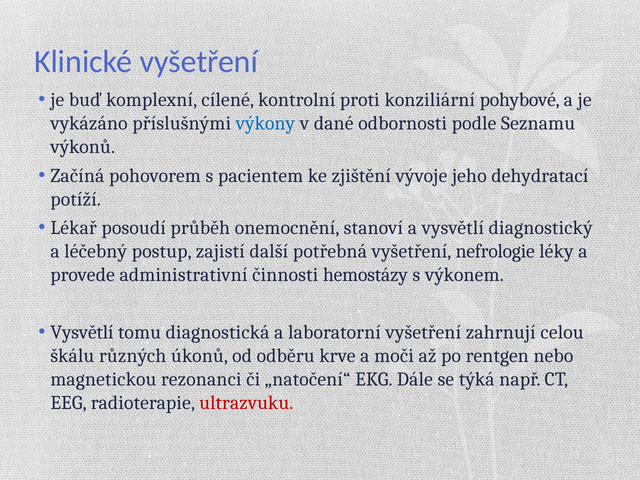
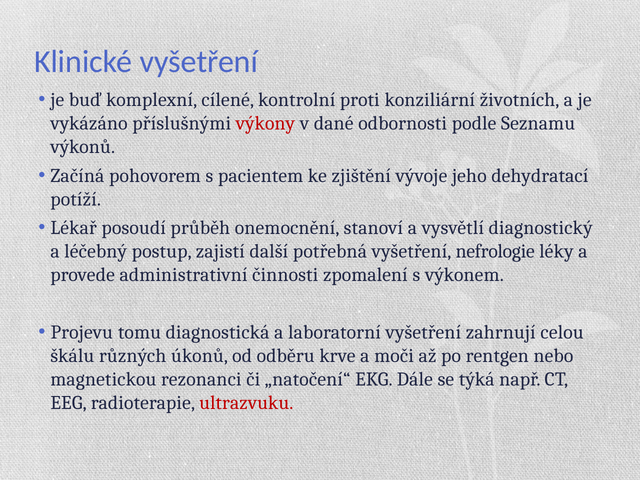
pohybové: pohybové -> životních
výkony colour: blue -> red
hemostázy: hemostázy -> zpomalení
Vysvětlí at (82, 332): Vysvětlí -> Projevu
